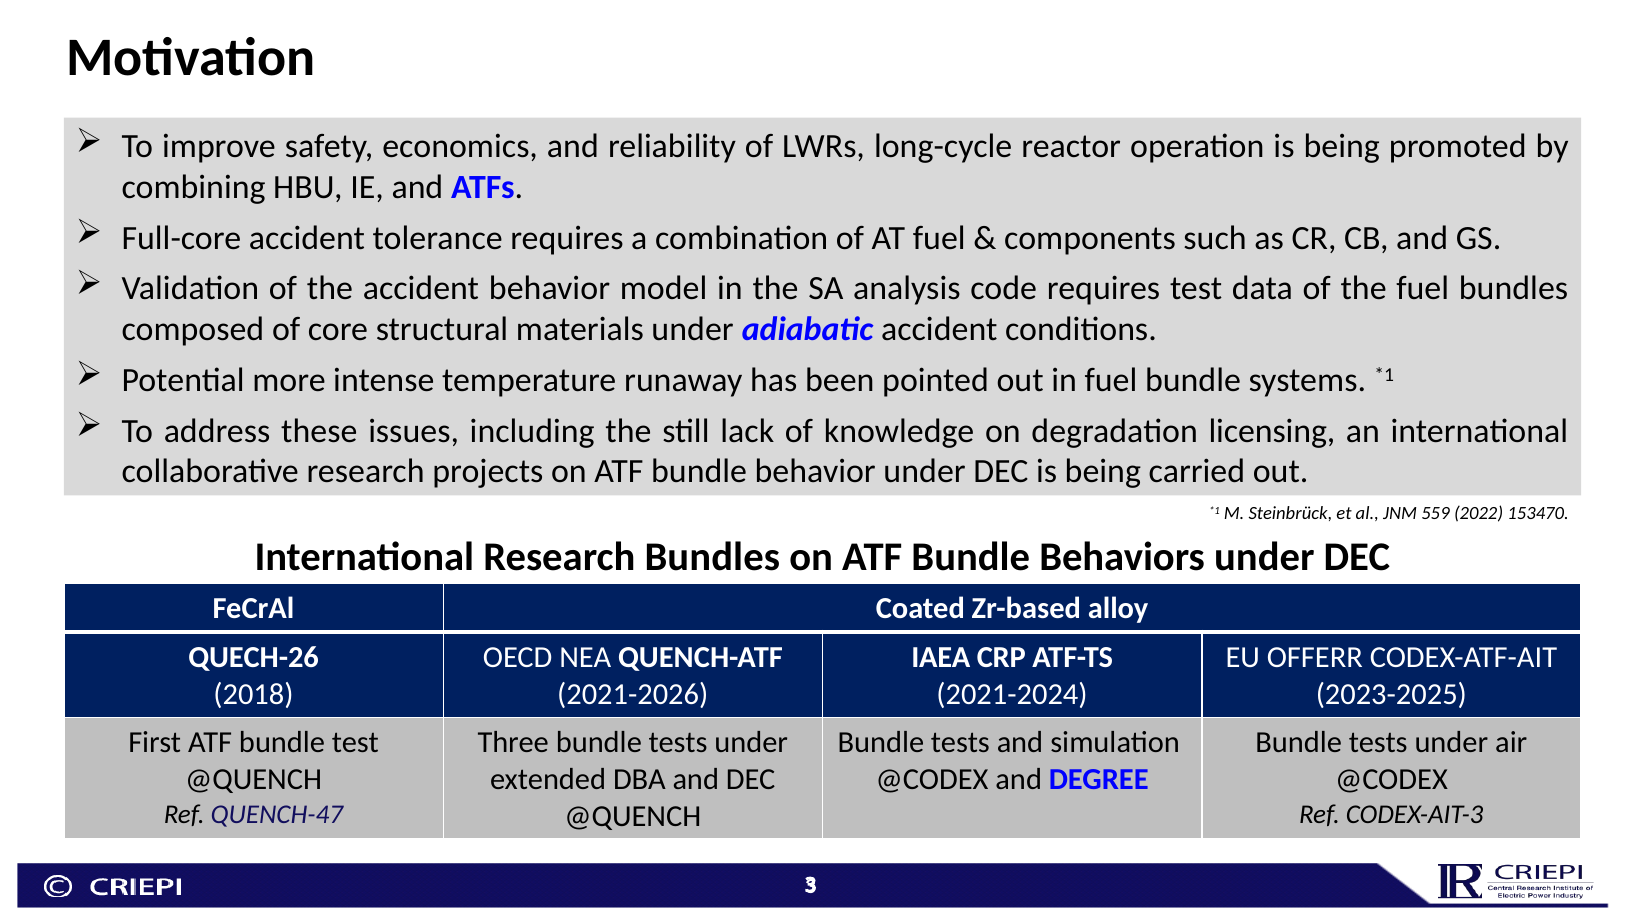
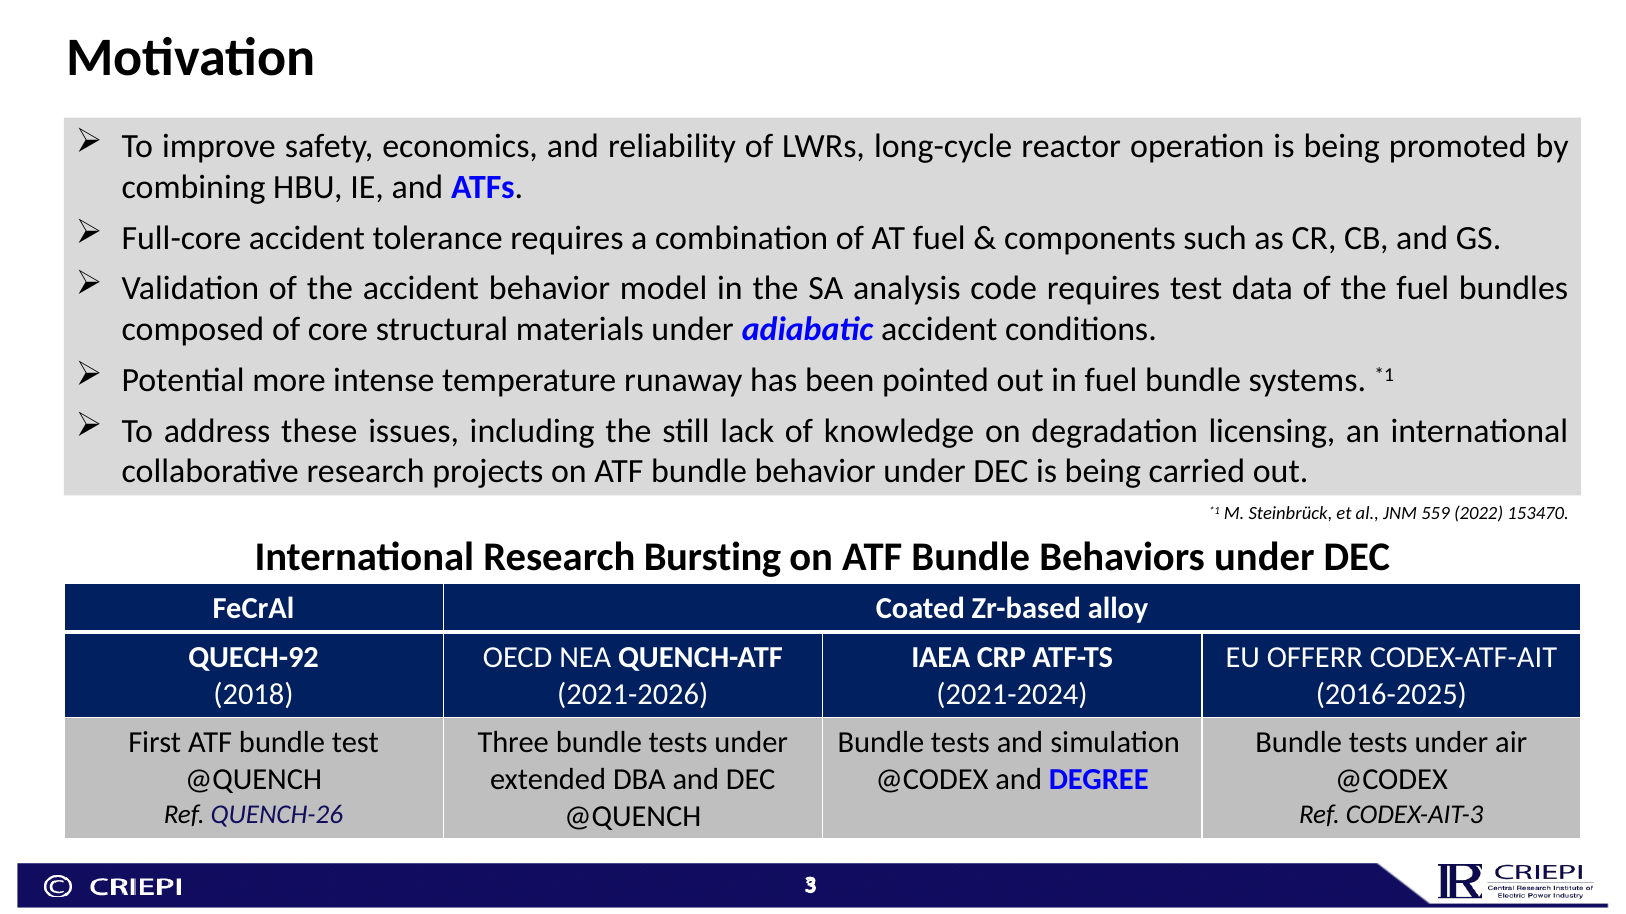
Research Bundles: Bundles -> Bursting
QUECH-26: QUECH-26 -> QUECH-92
2023-2025: 2023-2025 -> 2016-2025
QUENCH-47: QUENCH-47 -> QUENCH-26
